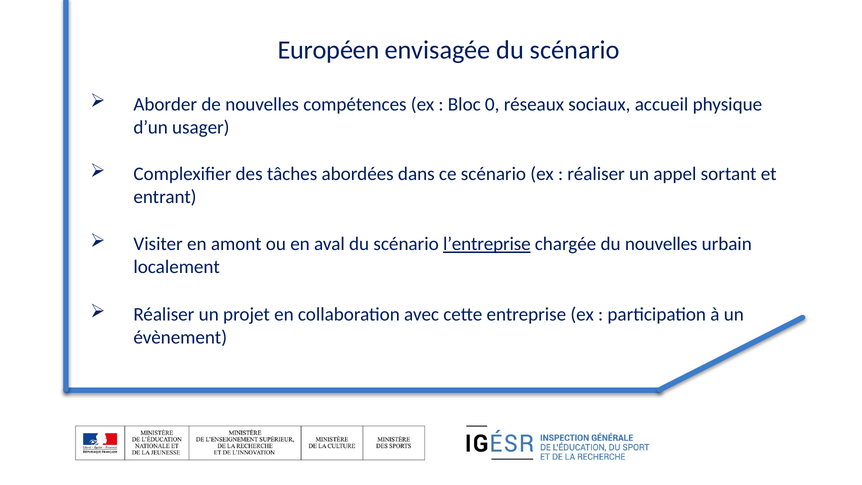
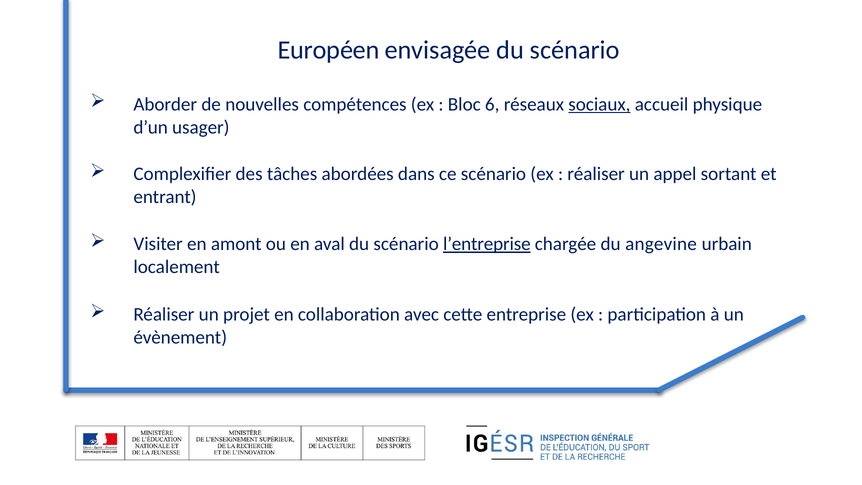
0: 0 -> 6
sociaux underline: none -> present
du nouvelles: nouvelles -> angevine
